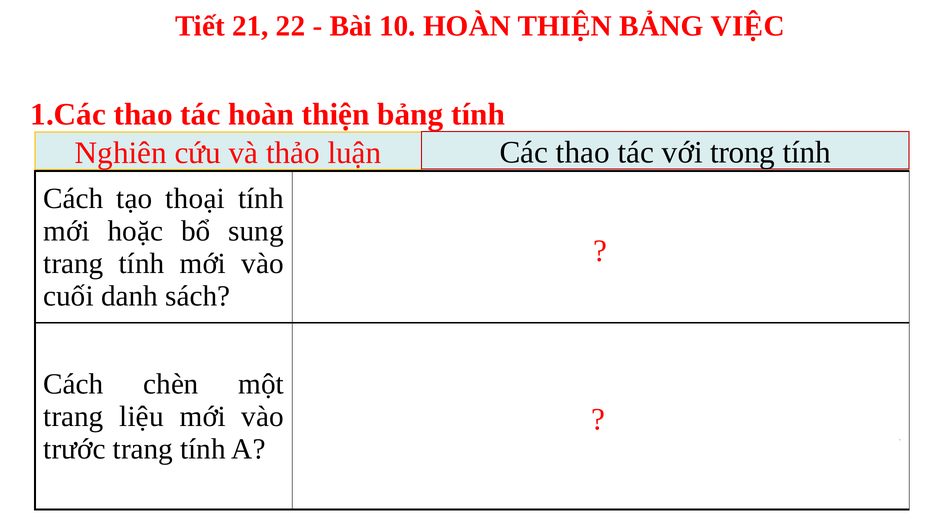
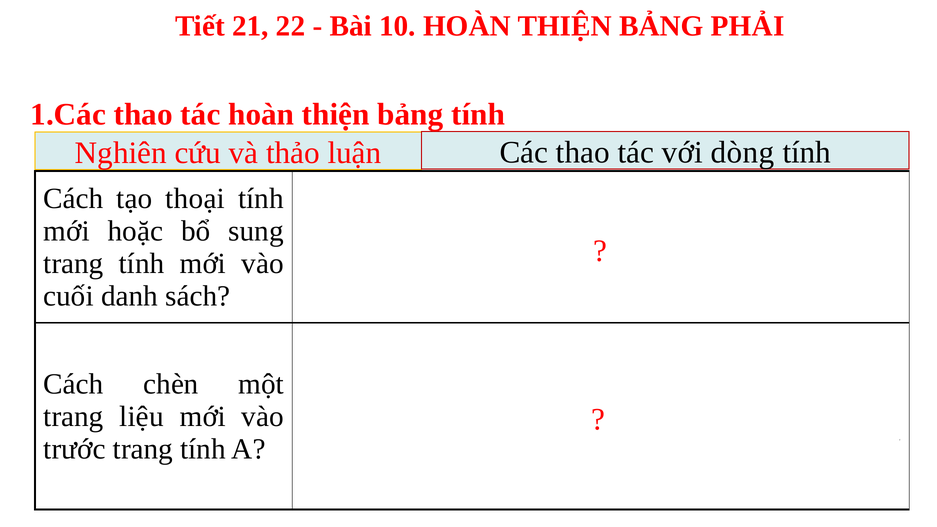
BẢNG VIỆC: VIỆC -> PHẢI
với trong: trong -> dòng
